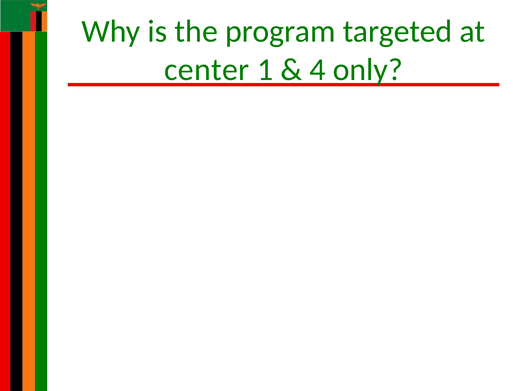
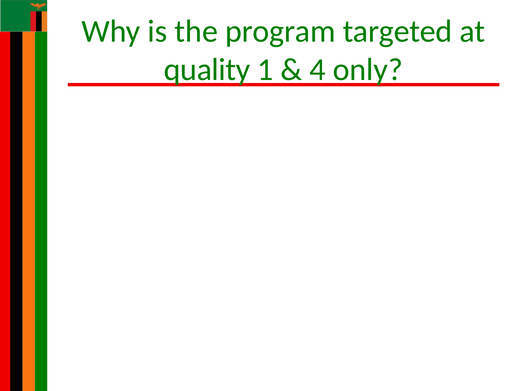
center: center -> quality
